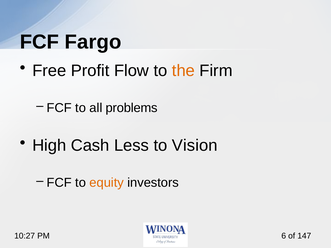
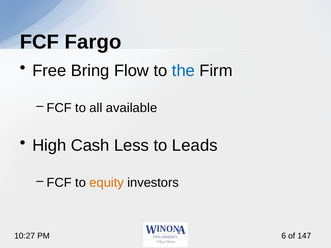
Profit: Profit -> Bring
the colour: orange -> blue
problems: problems -> available
Vision: Vision -> Leads
